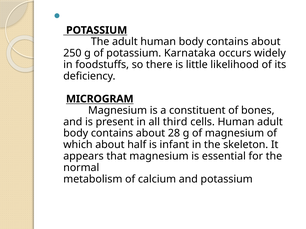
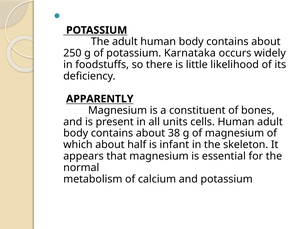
MICROGRAM: MICROGRAM -> APPARENTLY
third: third -> units
28: 28 -> 38
